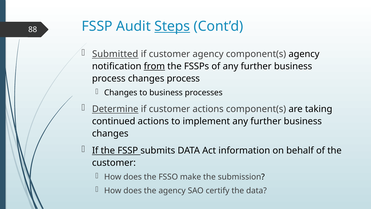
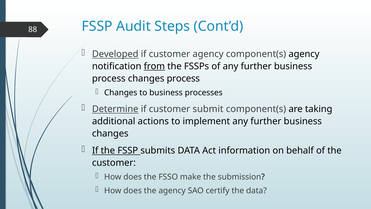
Steps underline: present -> none
Submitted: Submitted -> Developed
customer actions: actions -> submit
continued: continued -> additional
